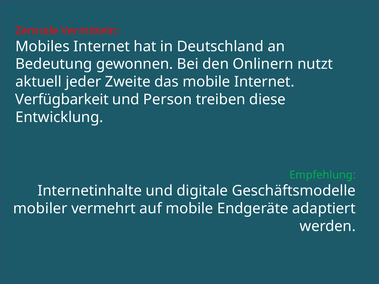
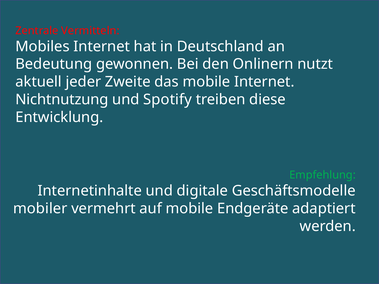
Verfügbarkeit: Verfügbarkeit -> Nichtnutzung
Person: Person -> Spotify
